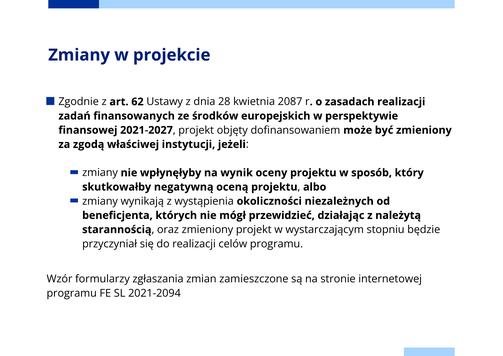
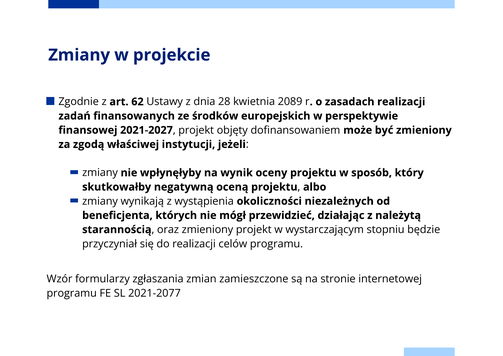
2087: 2087 -> 2089
2021-2094: 2021-2094 -> 2021-2077
